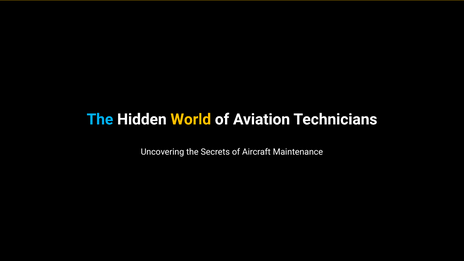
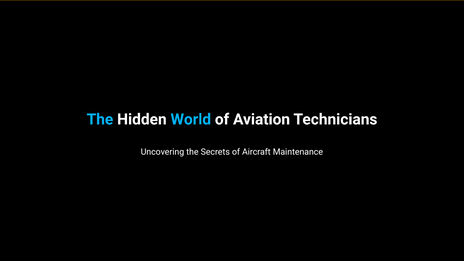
World colour: yellow -> light blue
